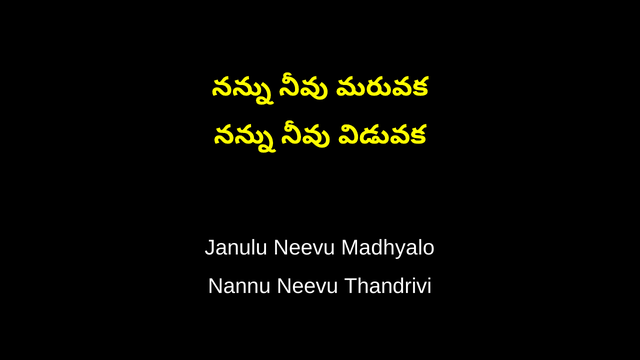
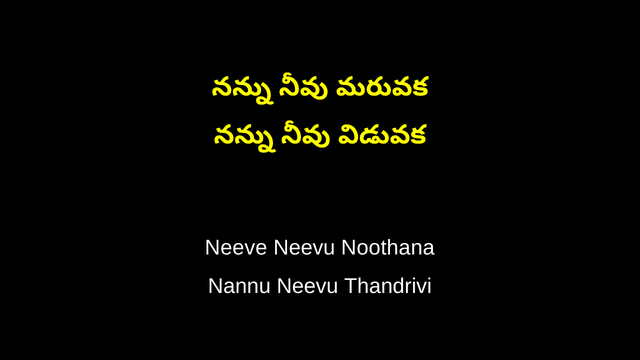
Janulu: Janulu -> Neeve
Madhyalo: Madhyalo -> Noothana
